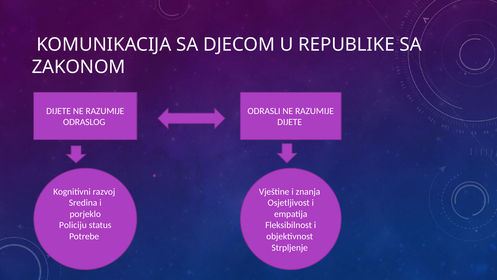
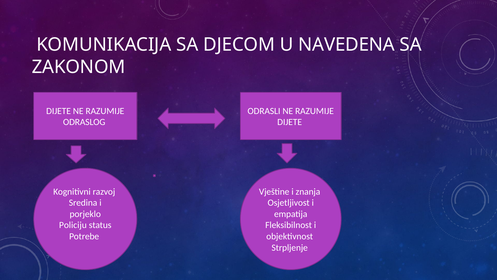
REPUBLIKE: REPUBLIKE -> NAVEDENA
